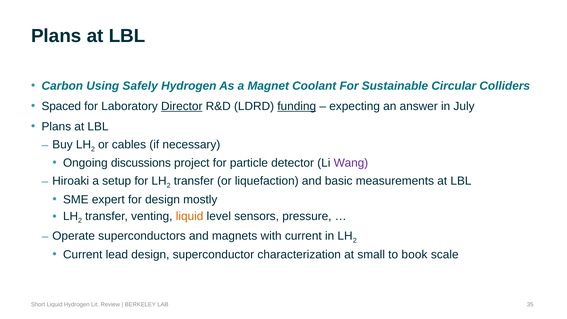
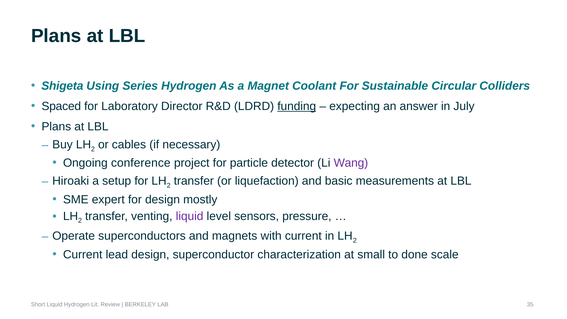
Carbon: Carbon -> Shigeta
Safely: Safely -> Series
Director underline: present -> none
discussions: discussions -> conference
liquid at (190, 216) colour: orange -> purple
book: book -> done
